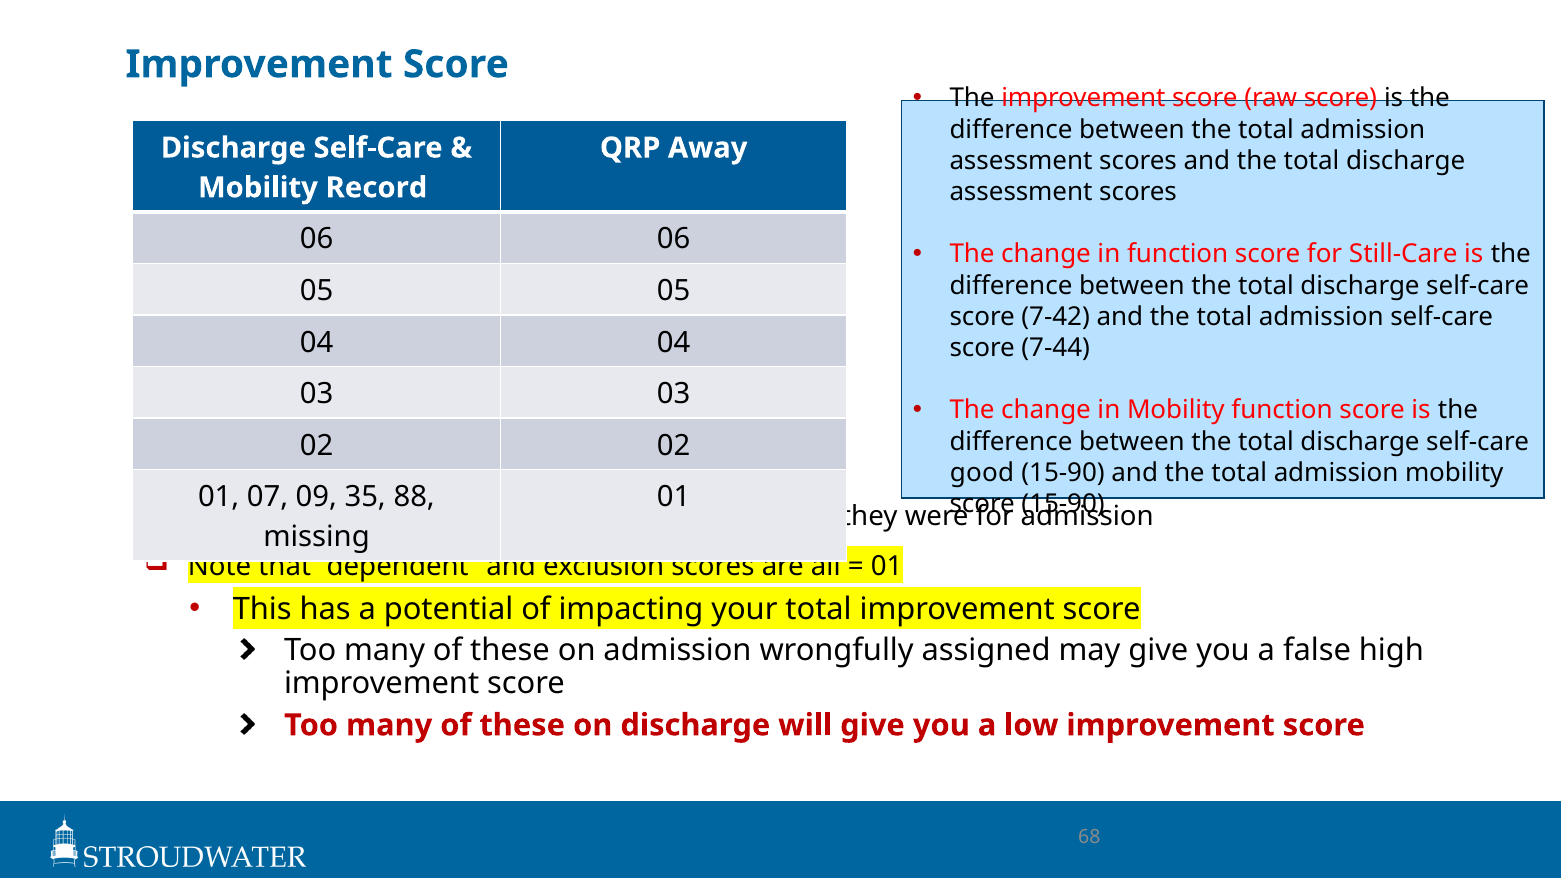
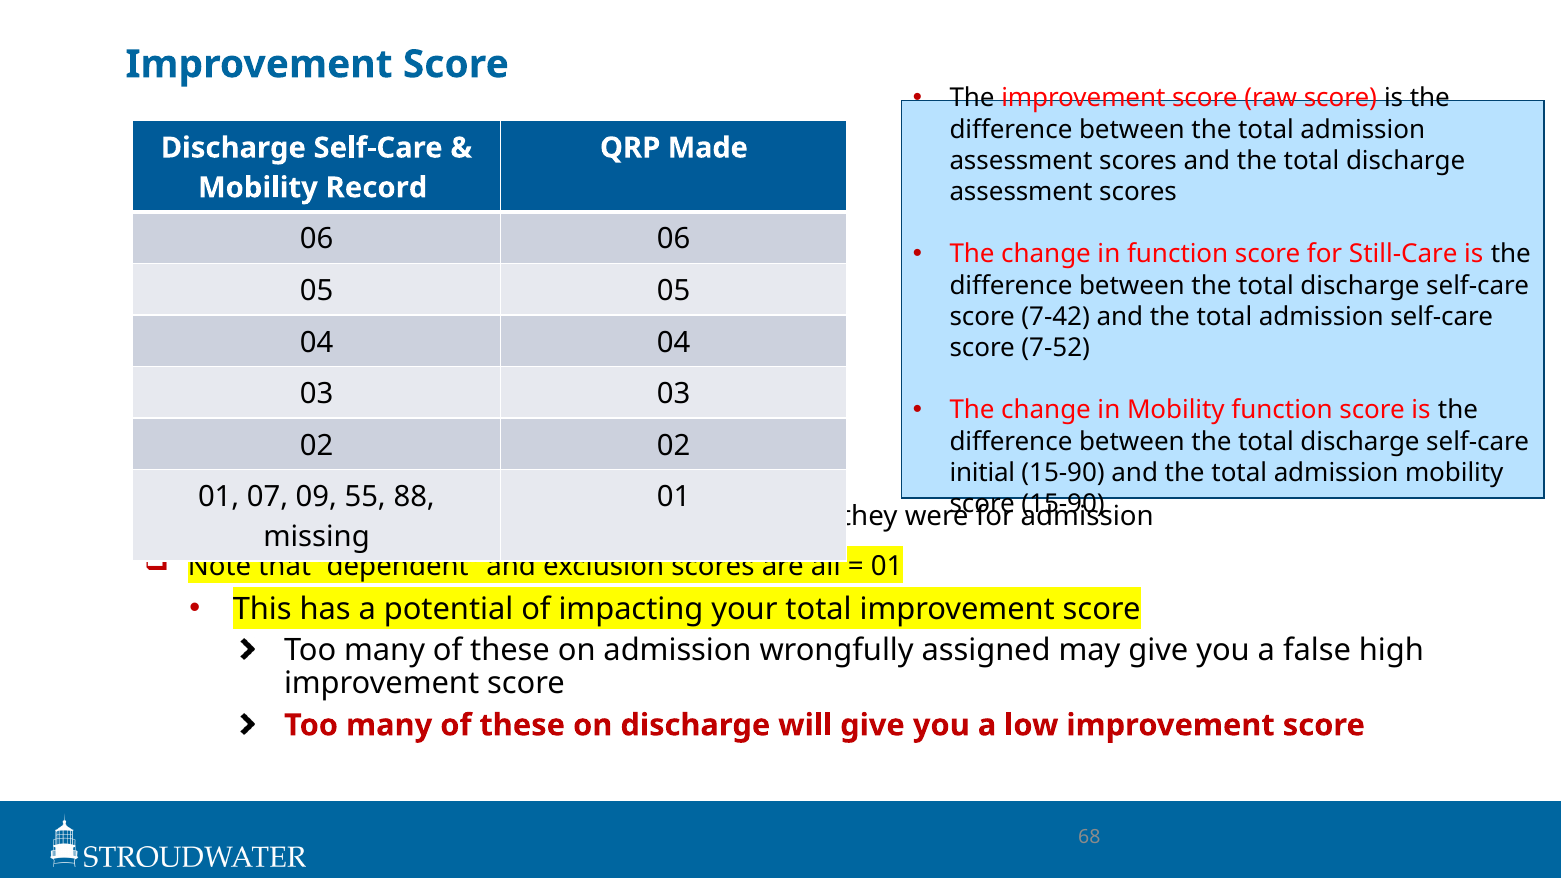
Away: Away -> Made
7-44: 7-44 -> 7-52
good: good -> initial
35: 35 -> 55
